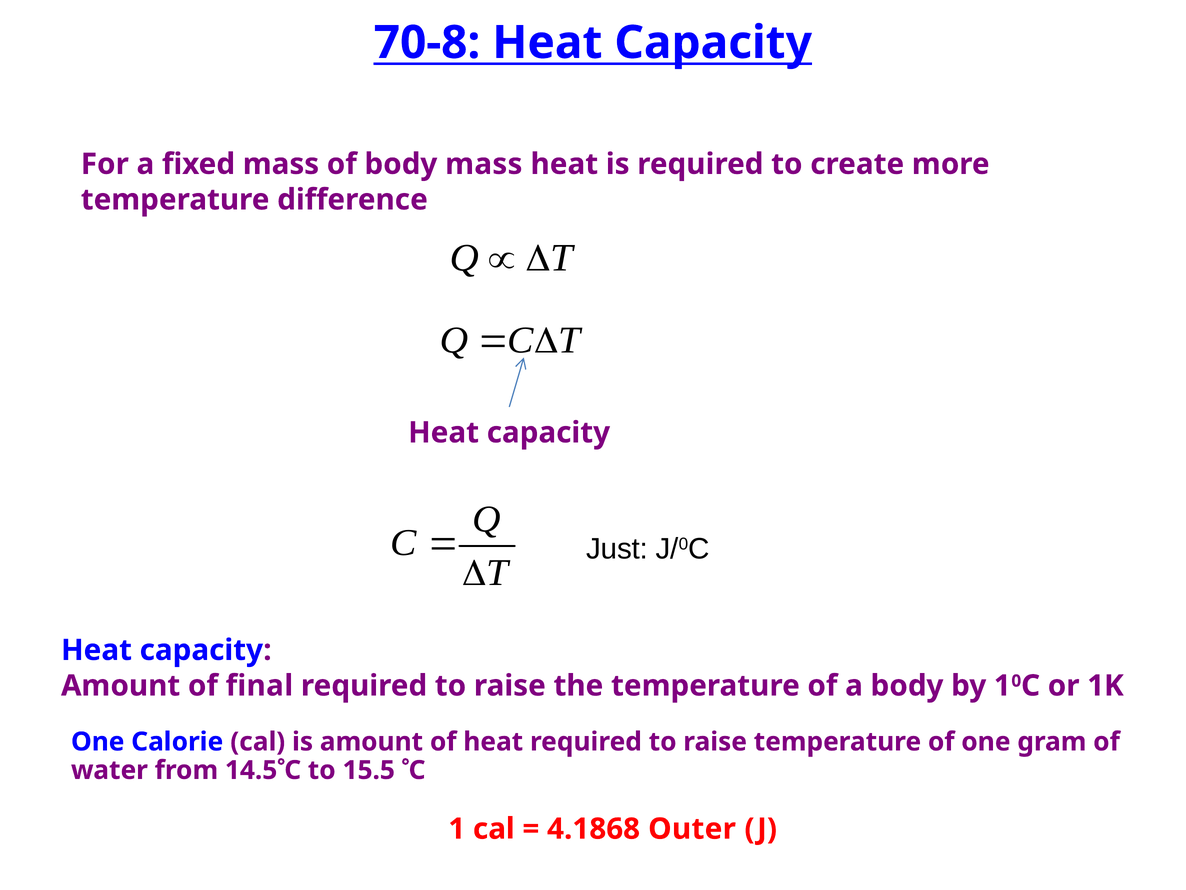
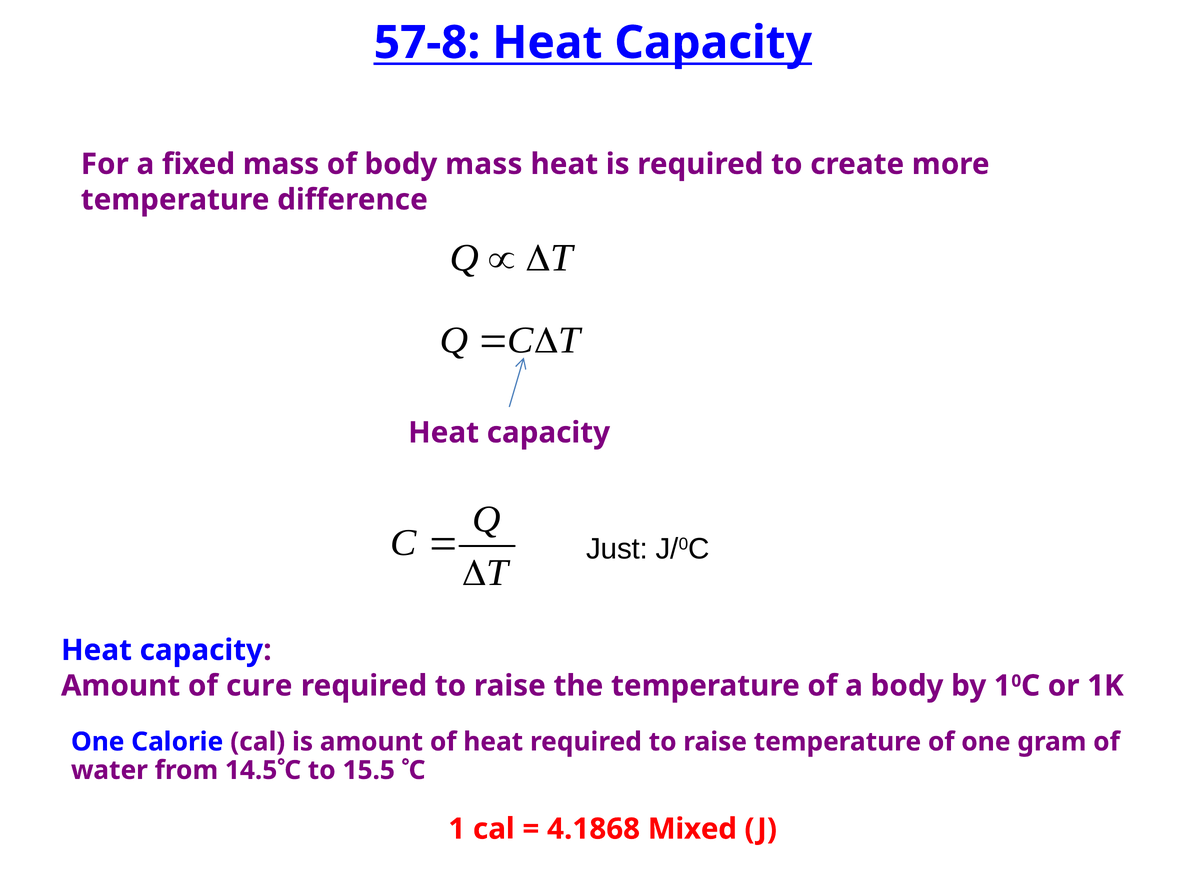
70-8: 70-8 -> 57-8
final: final -> cure
Outer: Outer -> Mixed
